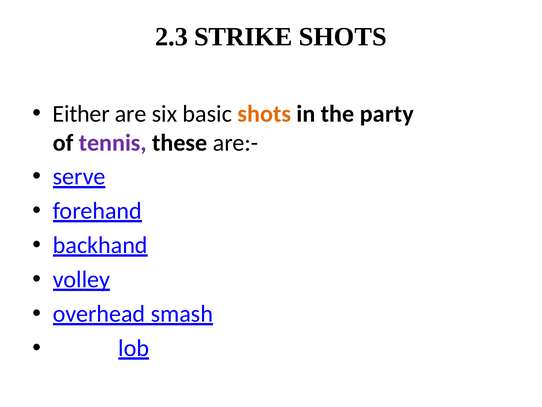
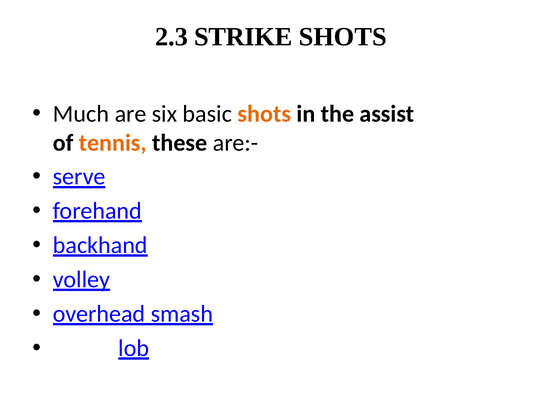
Either: Either -> Much
party: party -> assist
tennis colour: purple -> orange
